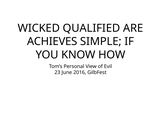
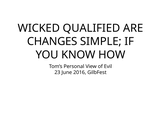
ACHIEVES: ACHIEVES -> CHANGES
